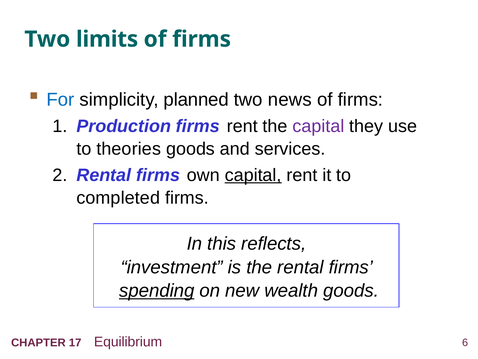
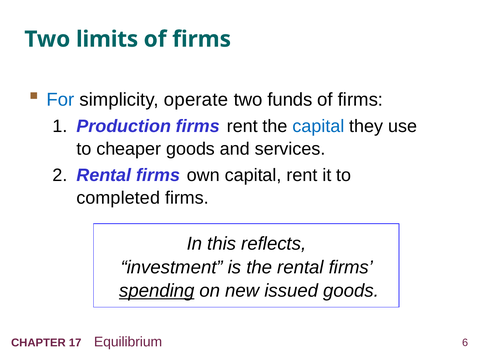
planned: planned -> operate
news: news -> funds
capital at (318, 126) colour: purple -> blue
theories: theories -> cheaper
capital at (253, 175) underline: present -> none
wealth: wealth -> issued
